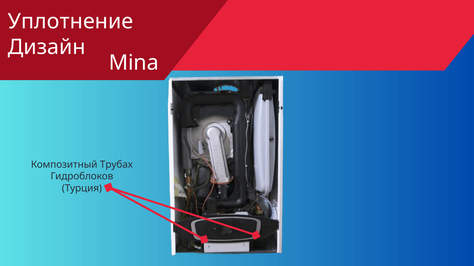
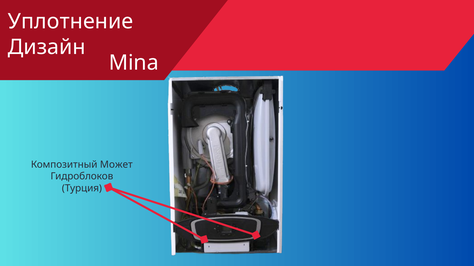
Трубах: Трубах -> Может
